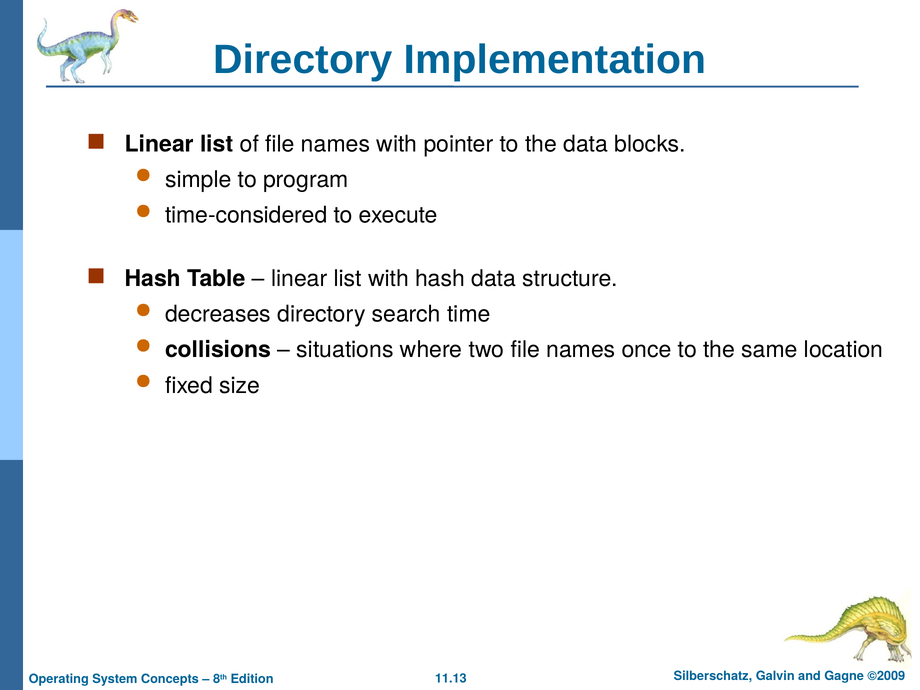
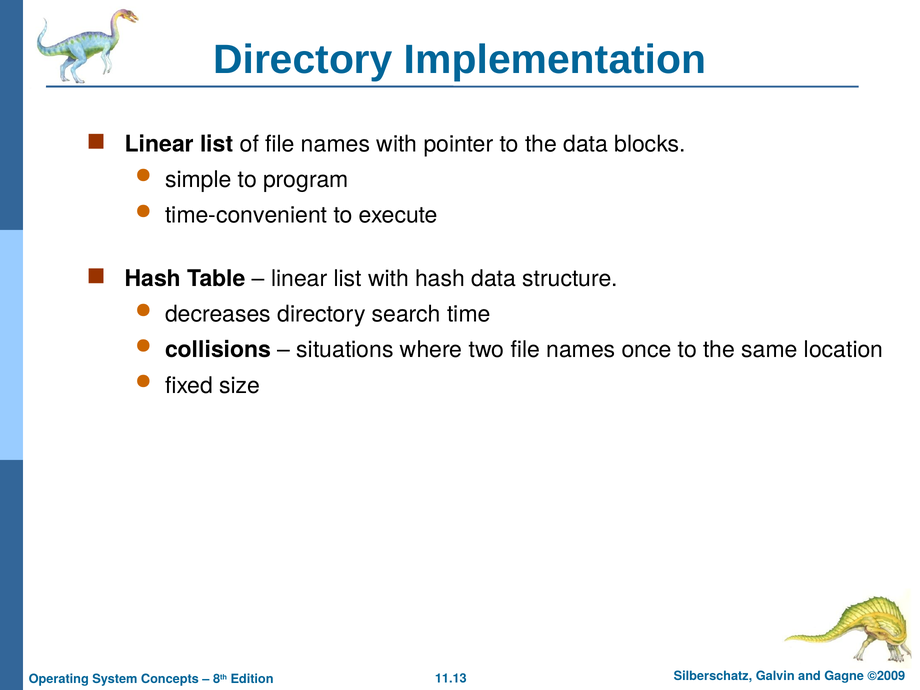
time-considered: time-considered -> time-convenient
